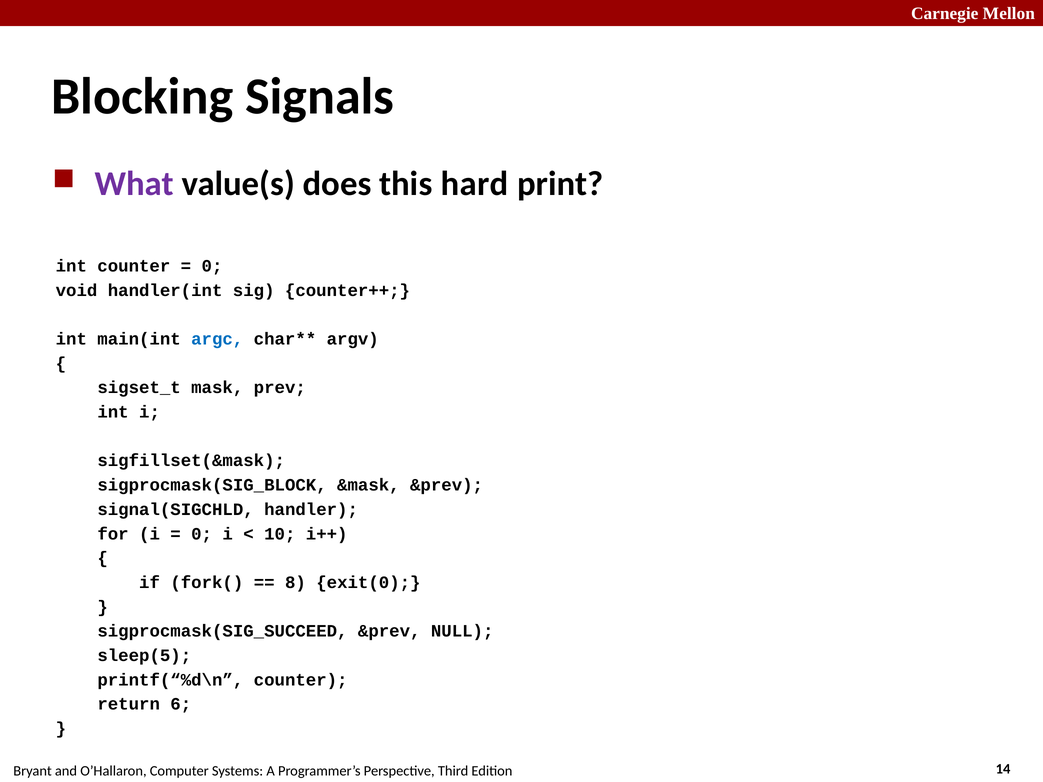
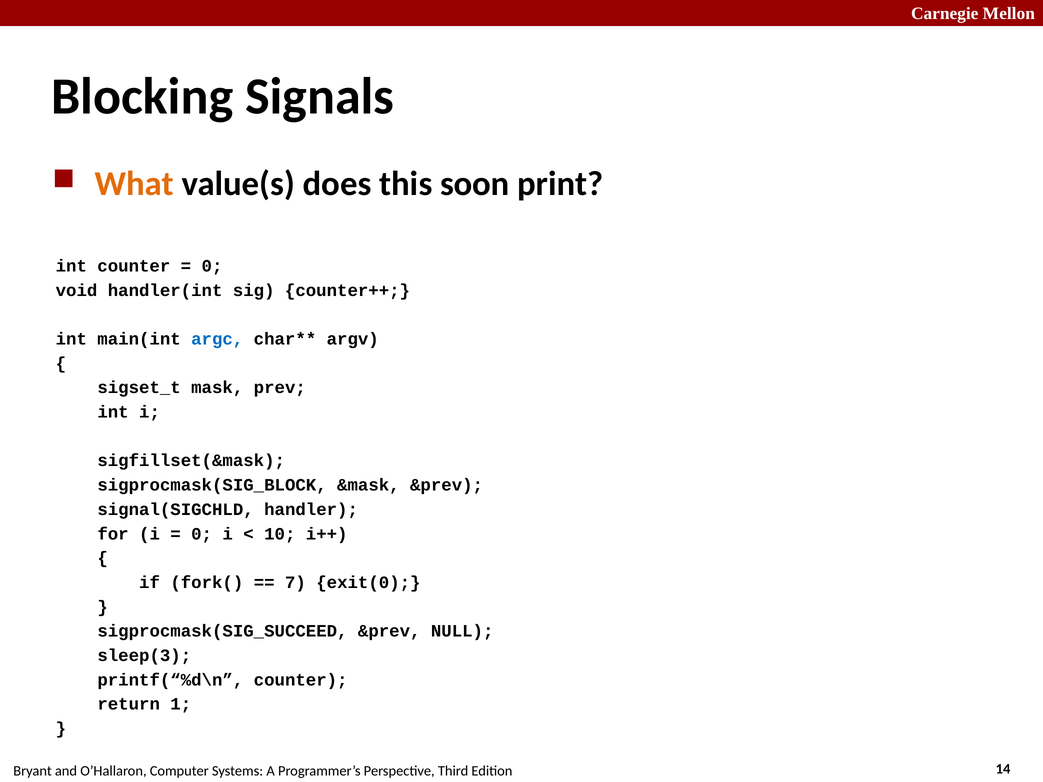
What colour: purple -> orange
hard: hard -> soon
8: 8 -> 7
sleep(5: sleep(5 -> sleep(3
6: 6 -> 1
